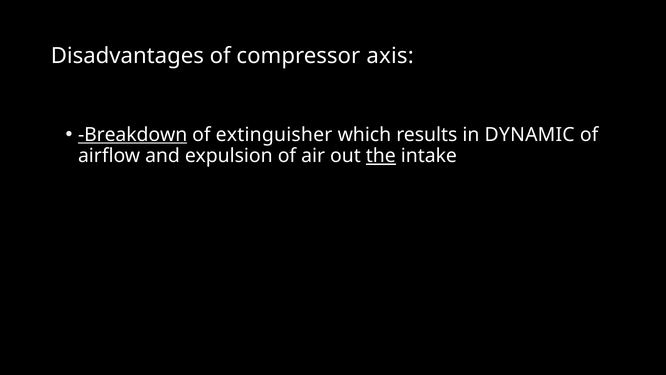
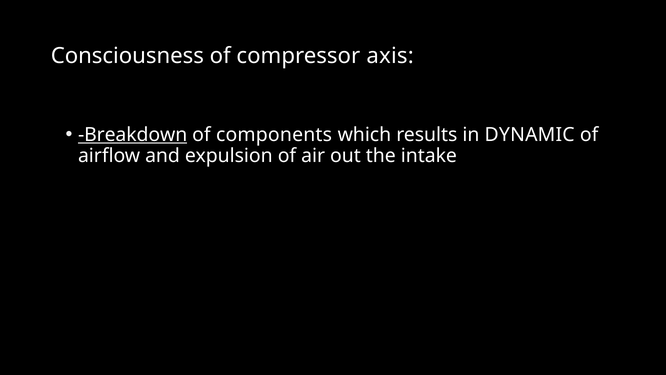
Disadvantages: Disadvantages -> Consciousness
extinguisher: extinguisher -> components
the underline: present -> none
